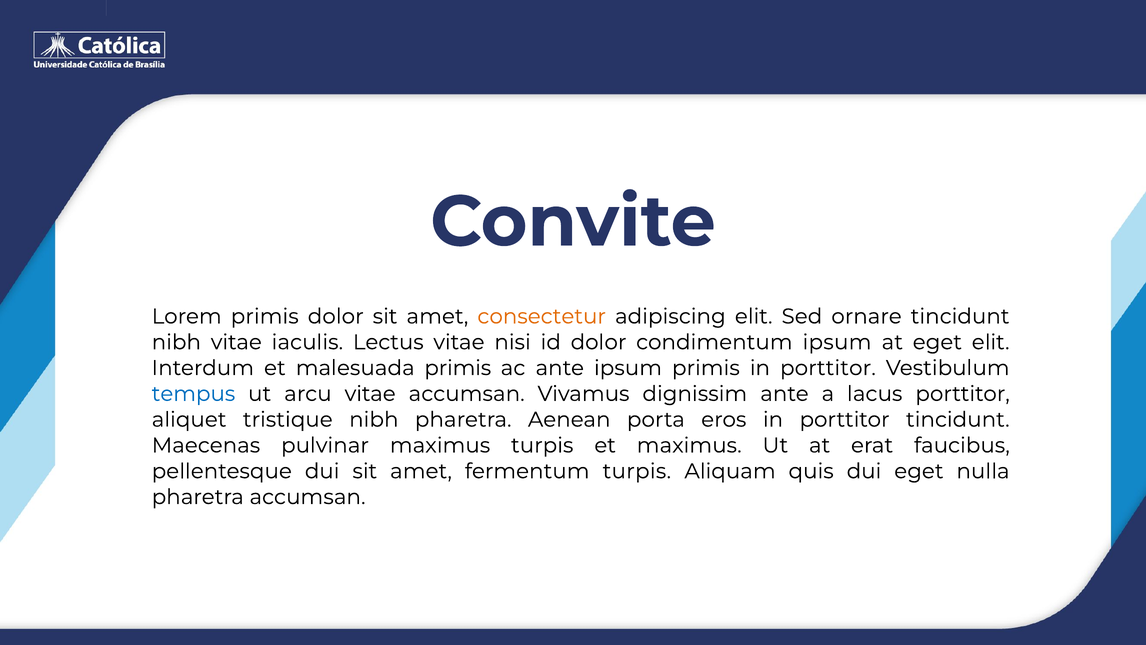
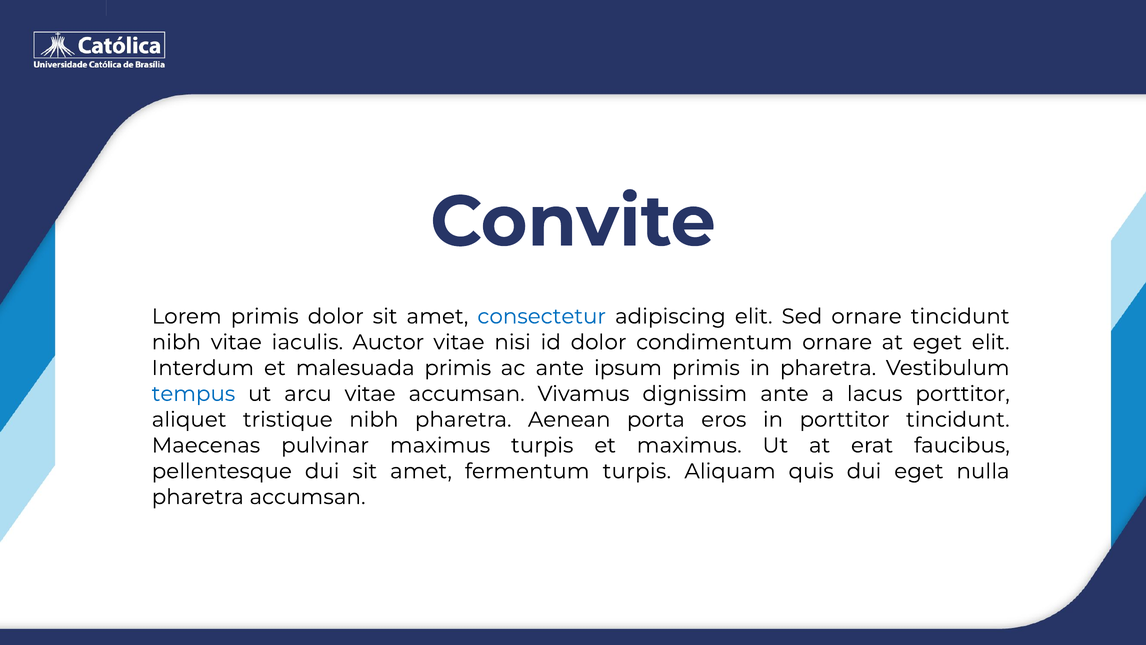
consectetur colour: orange -> blue
Lectus: Lectus -> Auctor
condimentum ipsum: ipsum -> ornare
primis in porttitor: porttitor -> pharetra
